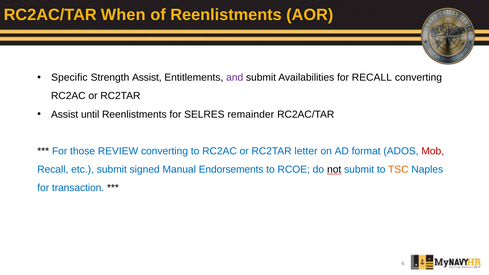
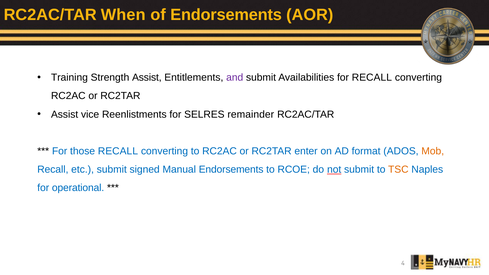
of Reenlistments: Reenlistments -> Endorsements
Specific: Specific -> Training
until: until -> vice
those REVIEW: REVIEW -> RECALL
letter: letter -> enter
Mob colour: red -> orange
not colour: black -> blue
transaction: transaction -> operational
